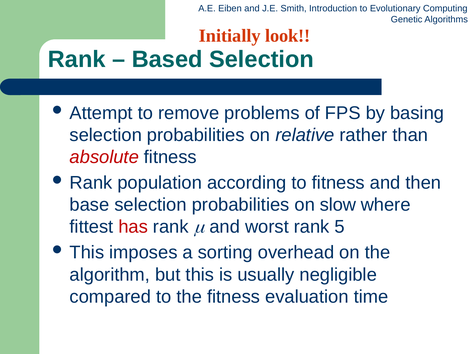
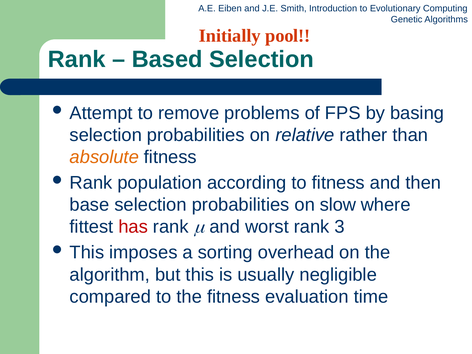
look: look -> pool
absolute colour: red -> orange
5: 5 -> 3
